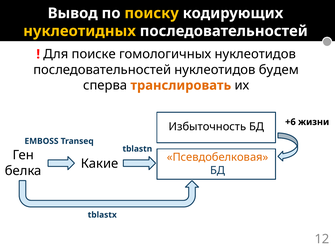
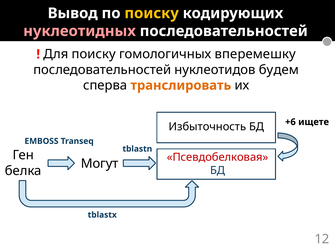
нуклеотидных colour: yellow -> pink
Для поиске: поиске -> поиску
гомологичных нуклеотидов: нуклеотидов -> вперемешку
жизни: жизни -> ищете
Псевдобелковая colour: orange -> red
Какие: Какие -> Могут
